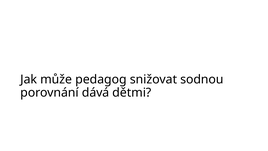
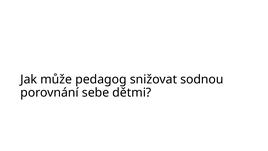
dává: dává -> sebe
